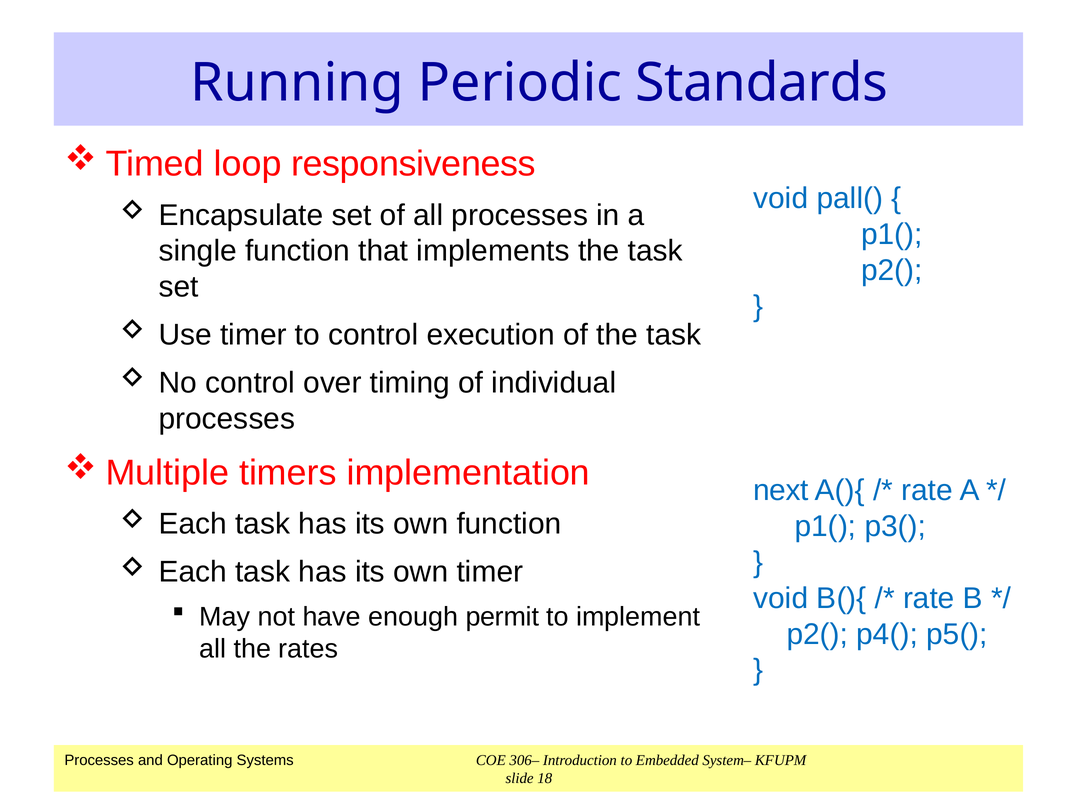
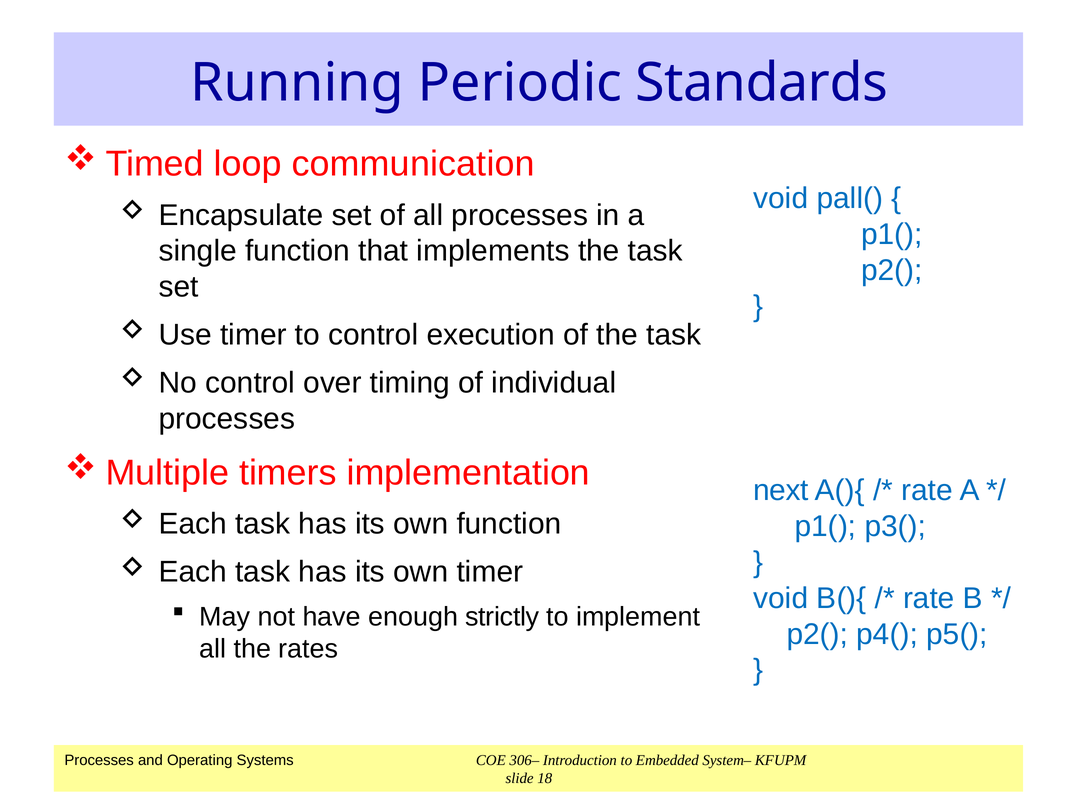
responsiveness: responsiveness -> communication
permit: permit -> strictly
